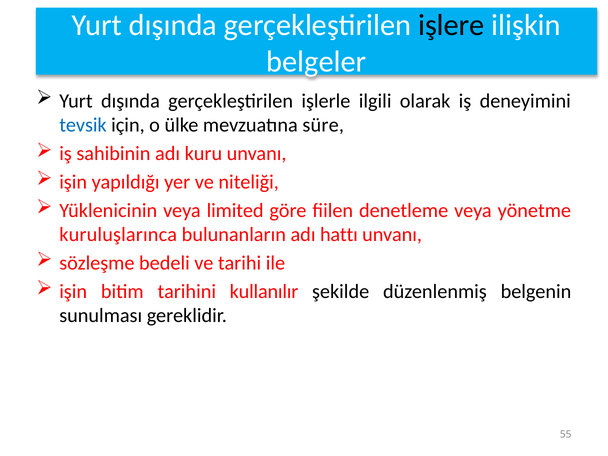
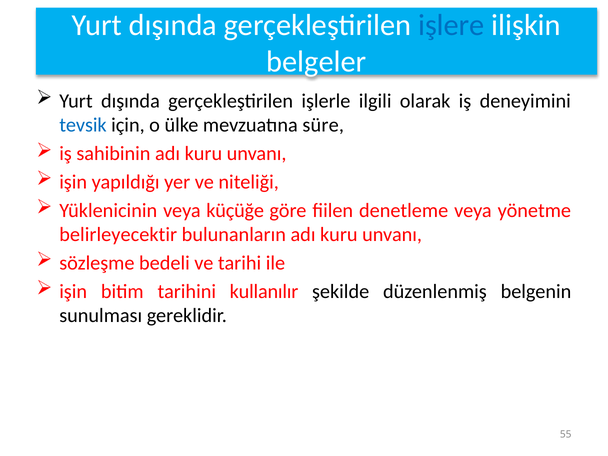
işlere colour: black -> blue
limited: limited -> küçüğe
kuruluşlarınca: kuruluşlarınca -> belirleyecektir
bulunanların adı hattı: hattı -> kuru
